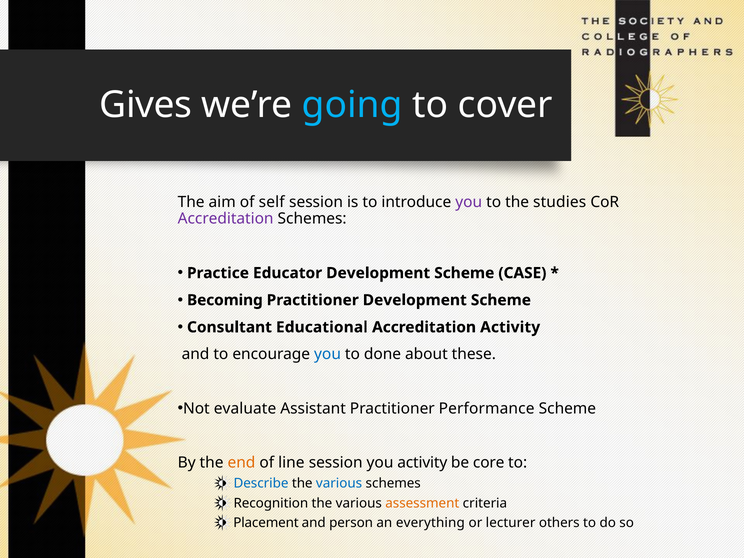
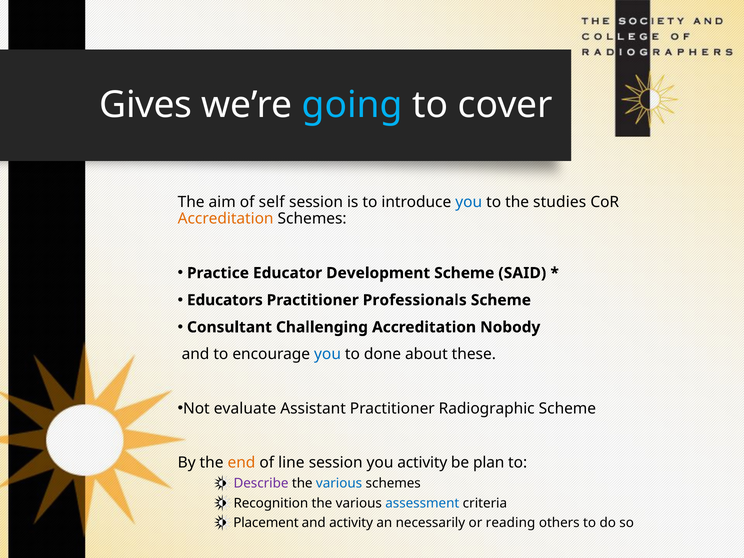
you at (469, 202) colour: purple -> blue
Accreditation at (226, 219) colour: purple -> orange
CASE: CASE -> SAID
Becoming: Becoming -> Educators
Practitioner Development: Development -> Professionals
Educational: Educational -> Challenging
Accreditation Activity: Activity -> Nobody
Performance: Performance -> Radiographic
core: core -> plan
Describe colour: blue -> purple
assessment colour: orange -> blue
and person: person -> activity
everything: everything -> necessarily
lecturer: lecturer -> reading
